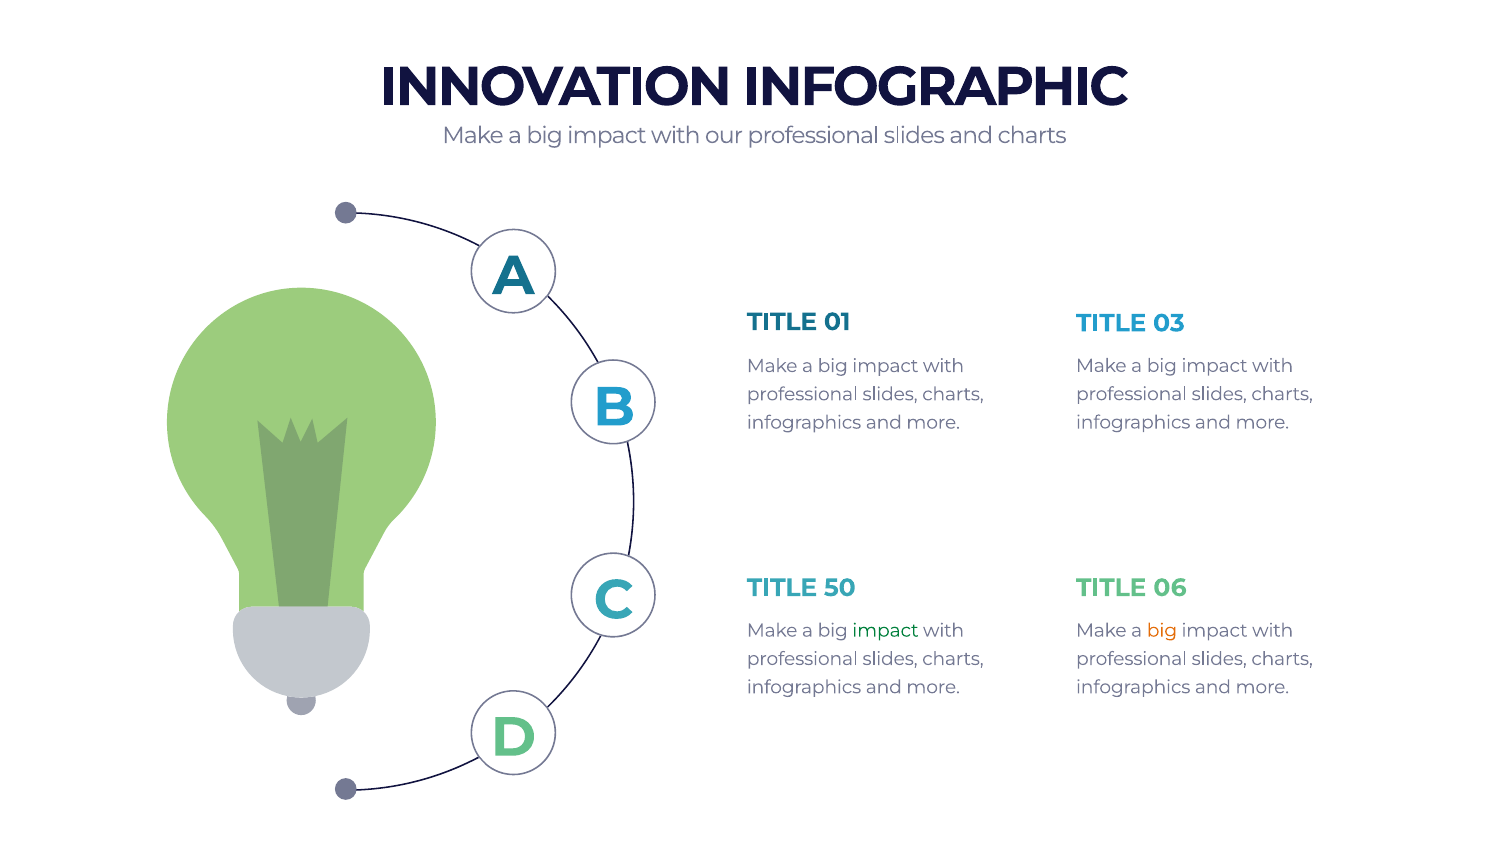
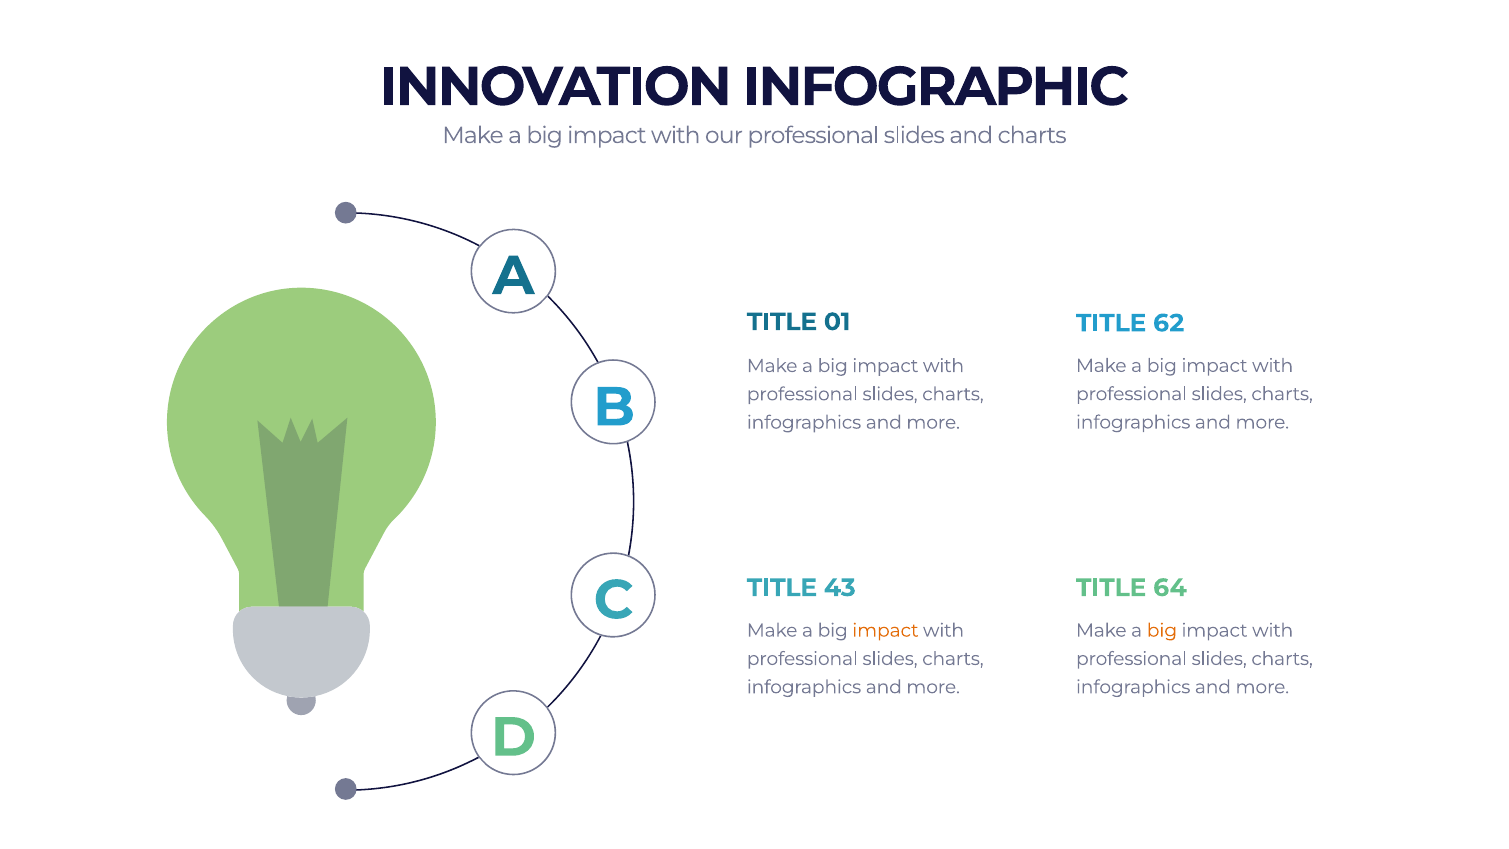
03: 03 -> 62
50: 50 -> 43
06: 06 -> 64
impact at (885, 630) colour: green -> orange
